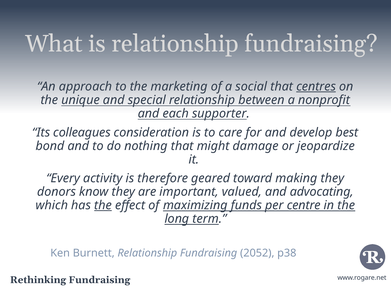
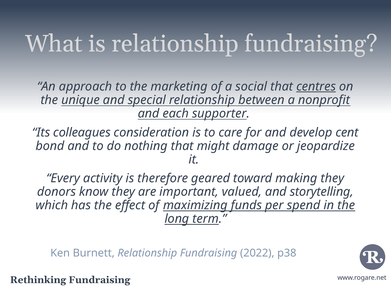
best: best -> cent
advocating: advocating -> storytelling
the at (103, 205) underline: present -> none
centre: centre -> spend
2052: 2052 -> 2022
